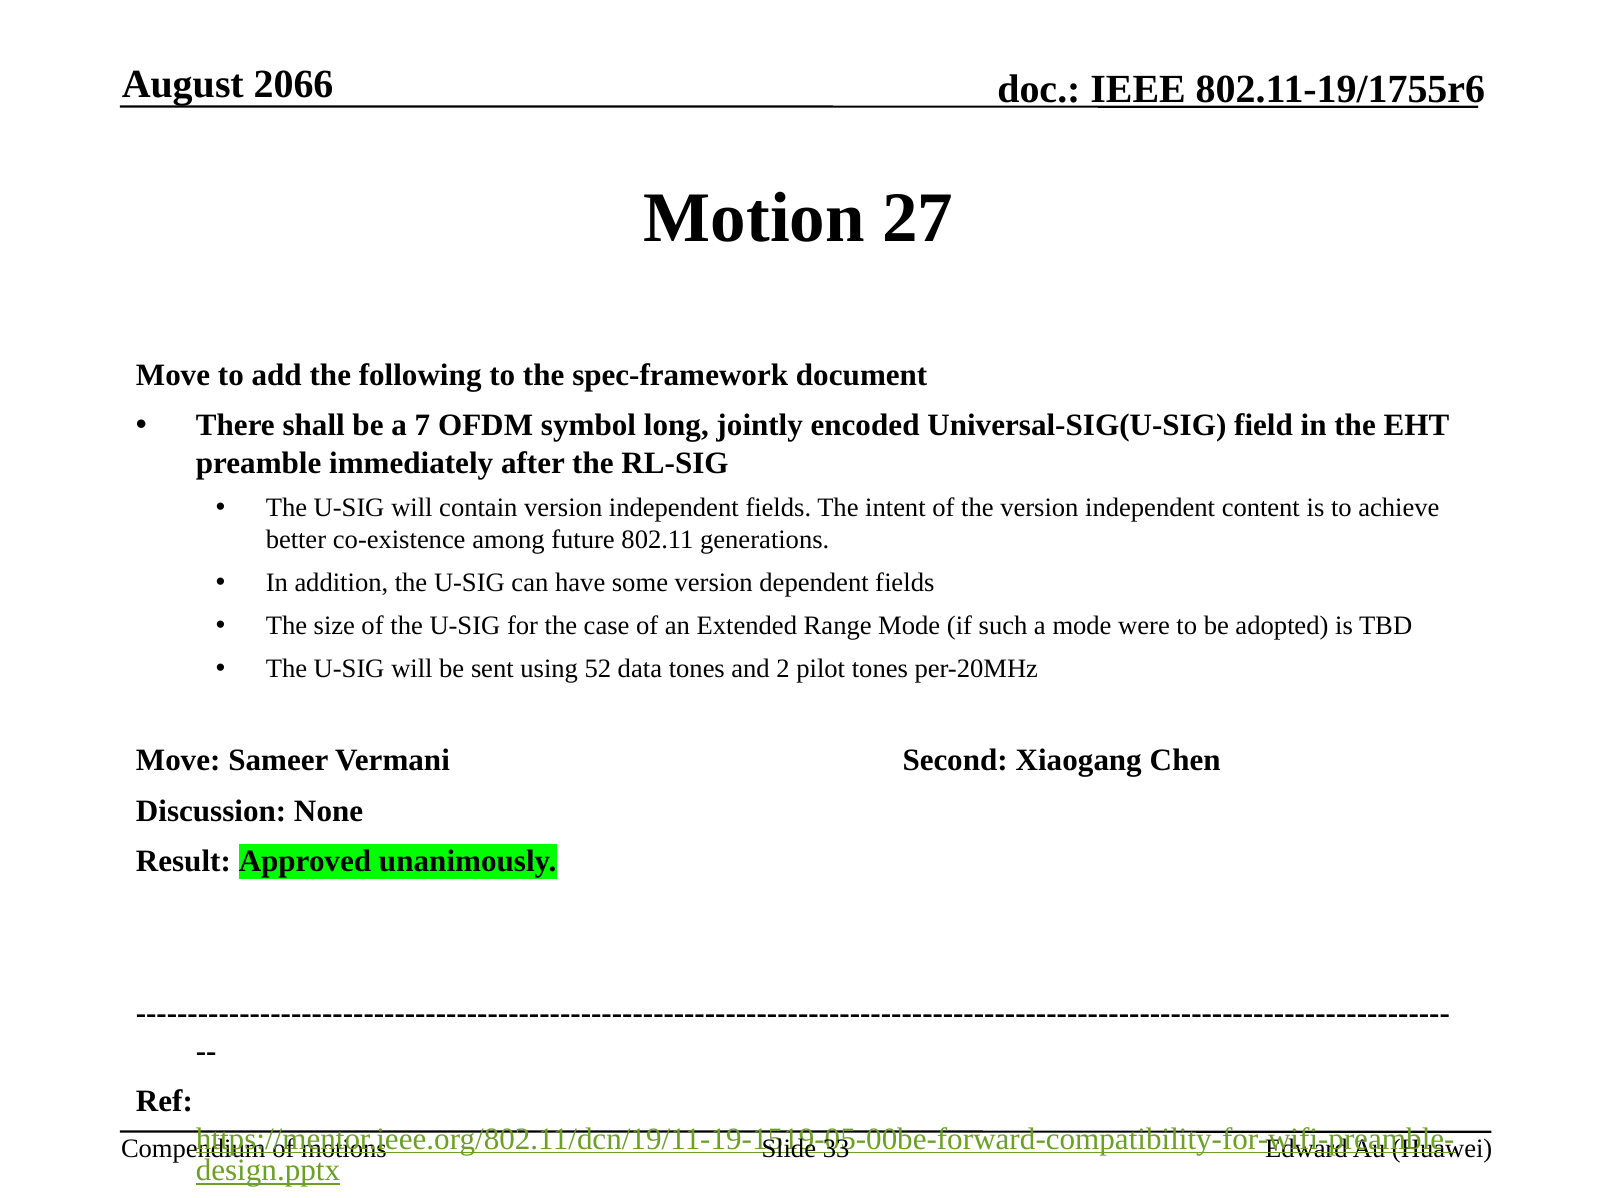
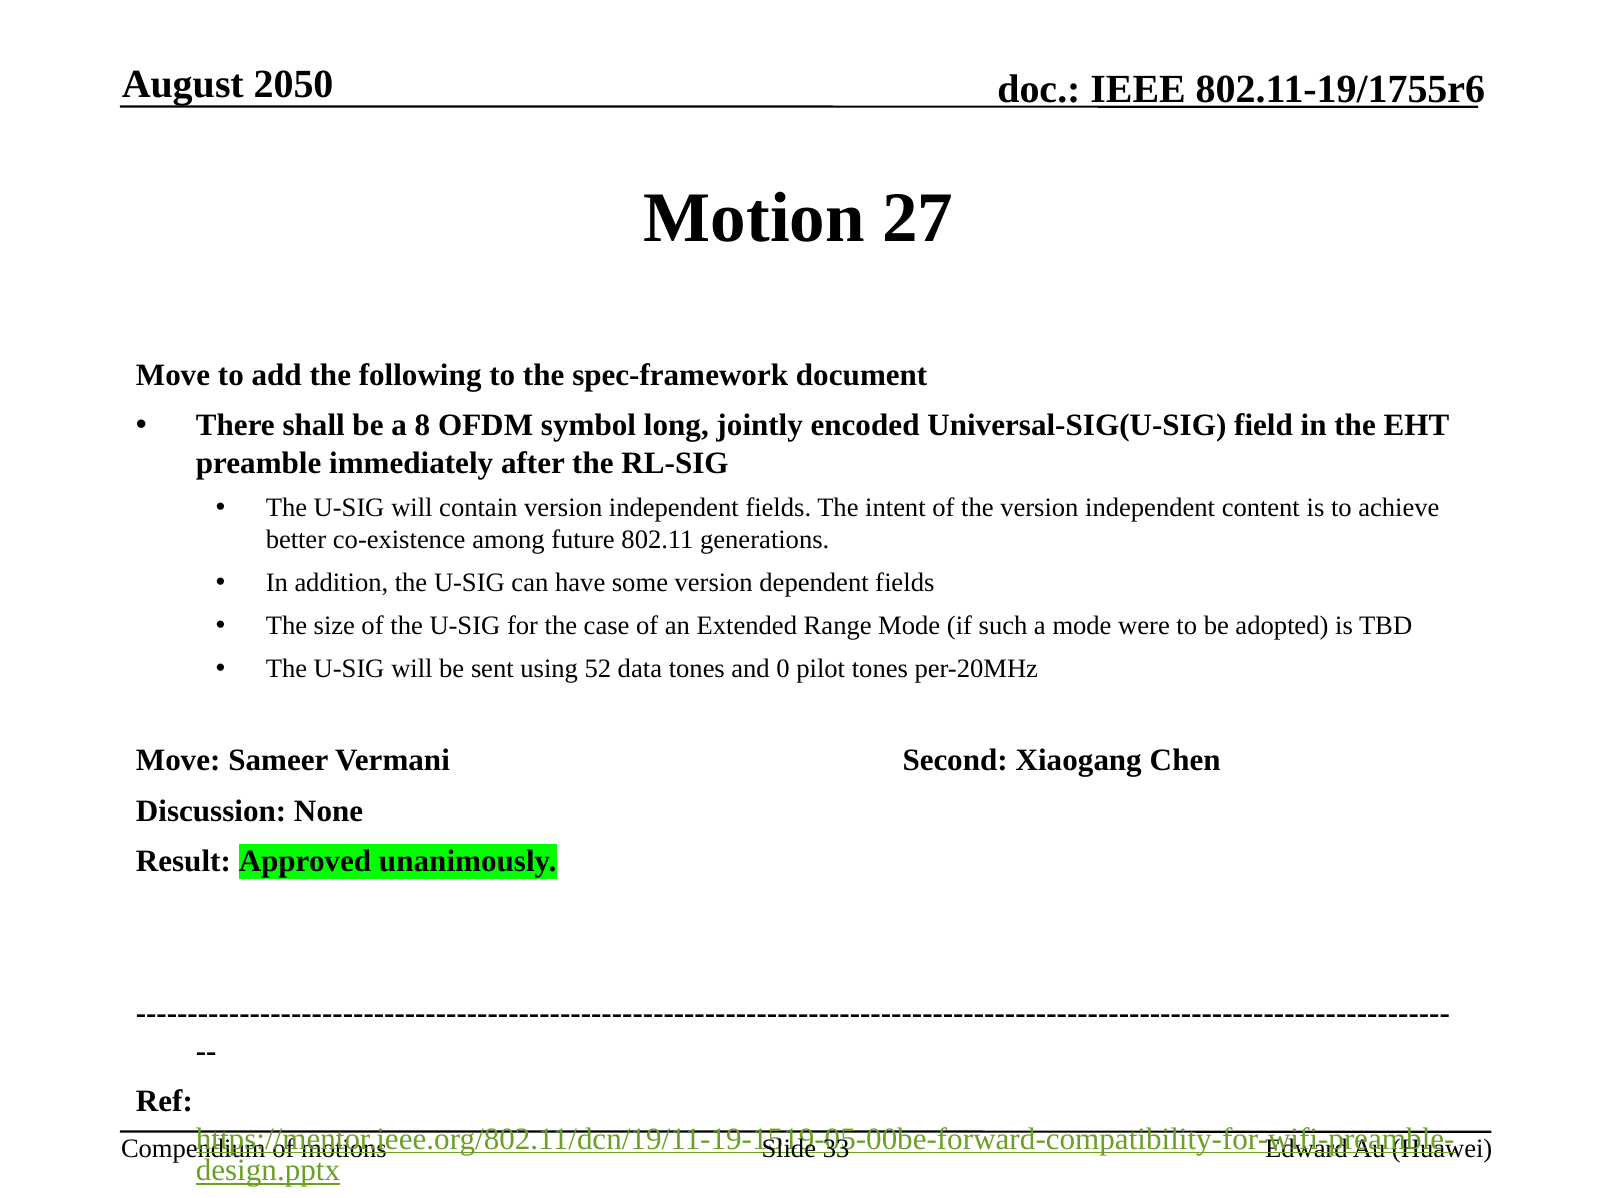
2066: 2066 -> 2050
7: 7 -> 8
2: 2 -> 0
